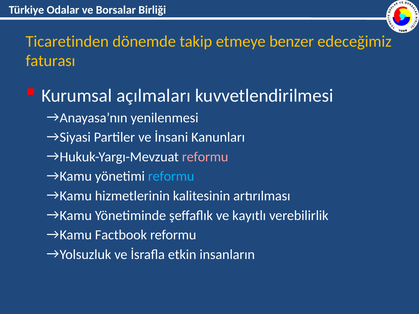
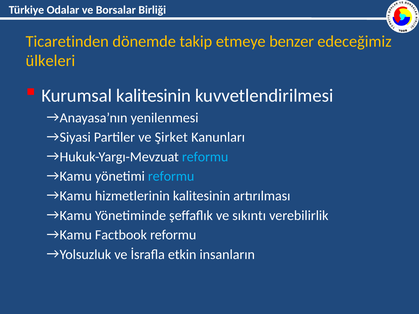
faturası: faturası -> ülkeleri
Kurumsal açılmaları: açılmaları -> kalitesinin
İnsani: İnsani -> Şirket
reformu at (205, 157) colour: pink -> light blue
kayıtlı: kayıtlı -> sıkıntı
